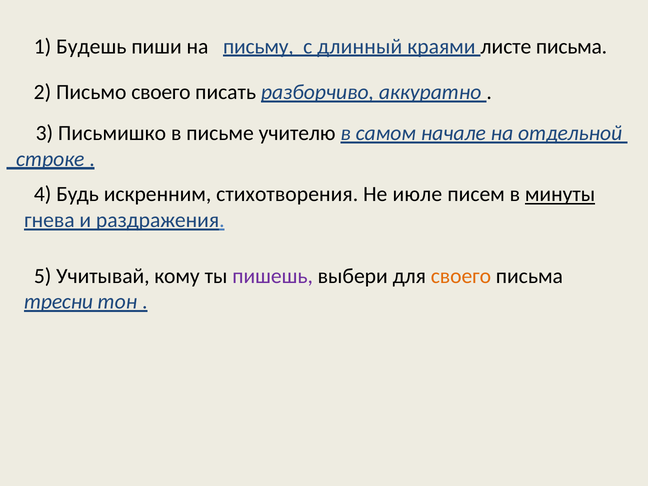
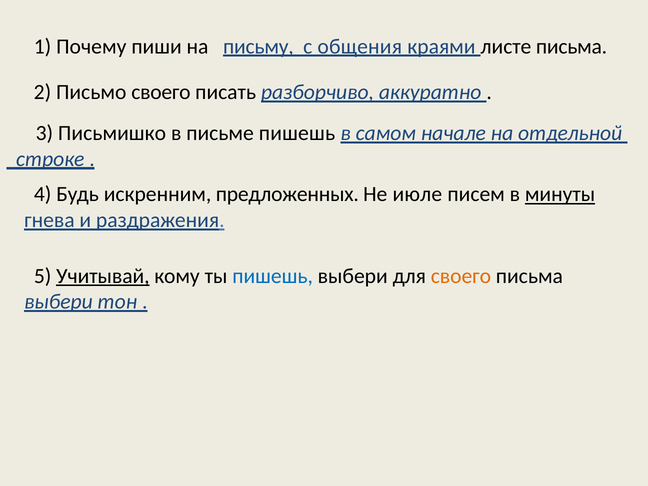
Будешь: Будешь -> Почему
длинный: длинный -> общения
письме учителю: учителю -> пишешь
стихотворения: стихотворения -> предложенных
Учитывай underline: none -> present
пишешь at (273, 276) colour: purple -> blue
тресни at (59, 302): тресни -> выбери
